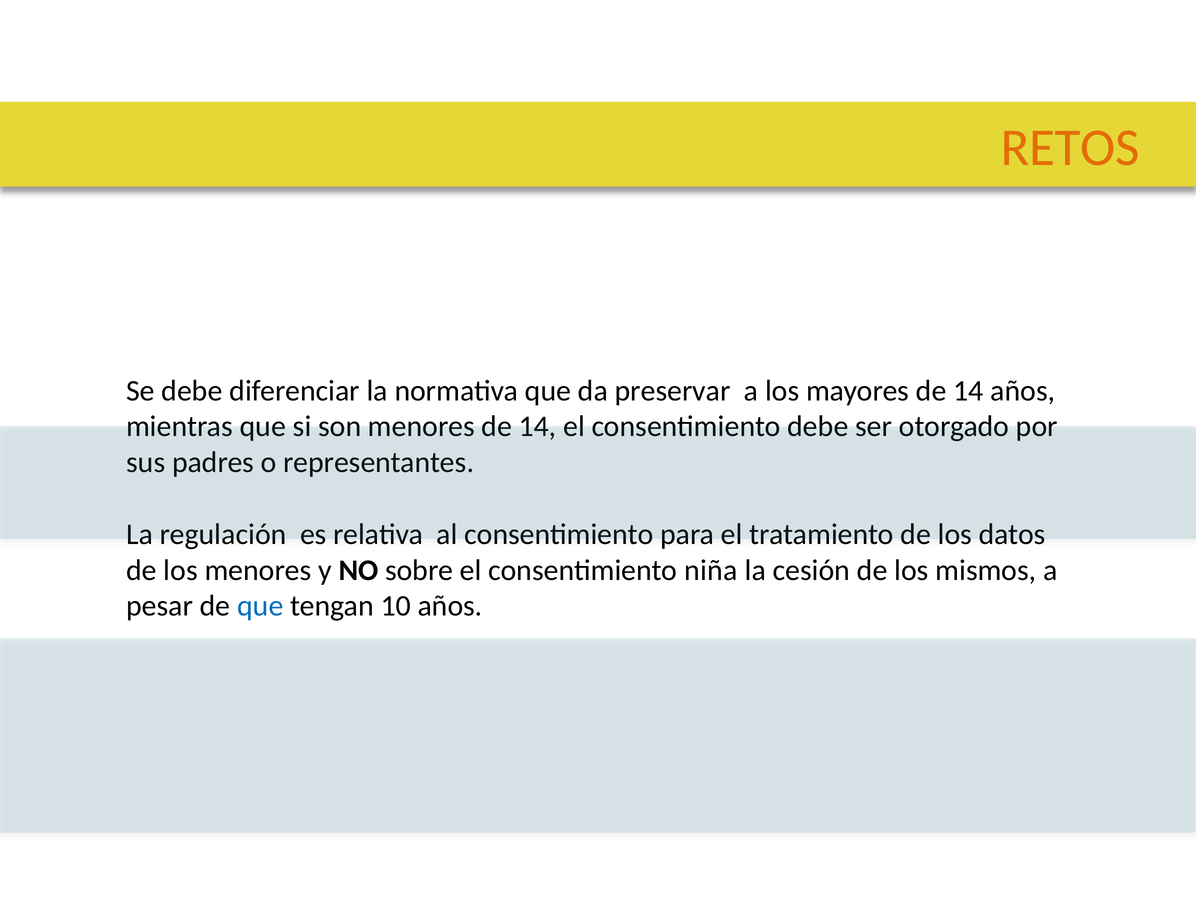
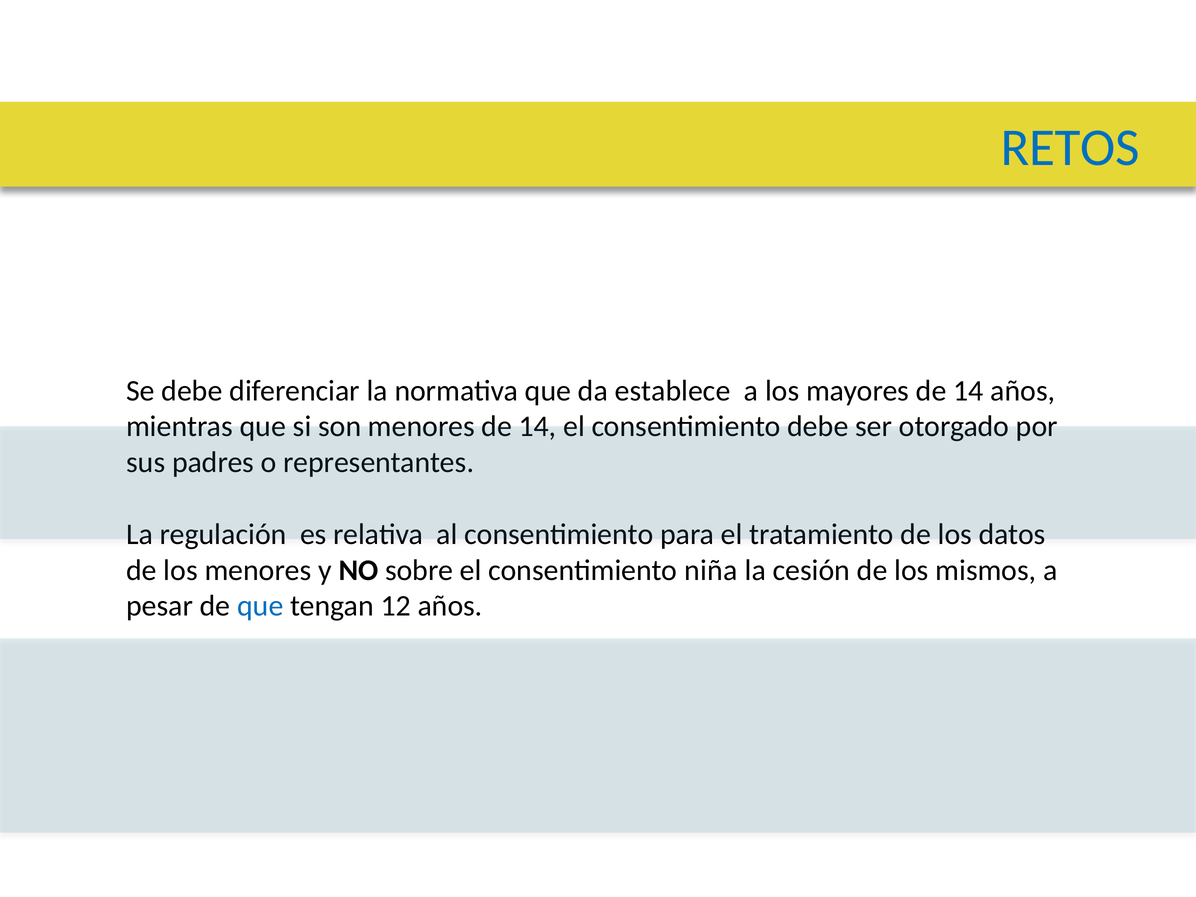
RETOS colour: orange -> blue
preservar: preservar -> establece
10: 10 -> 12
